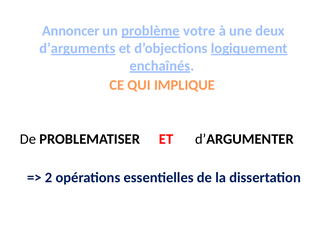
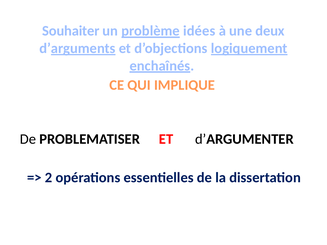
Annoncer: Annoncer -> Souhaiter
votre: votre -> idées
